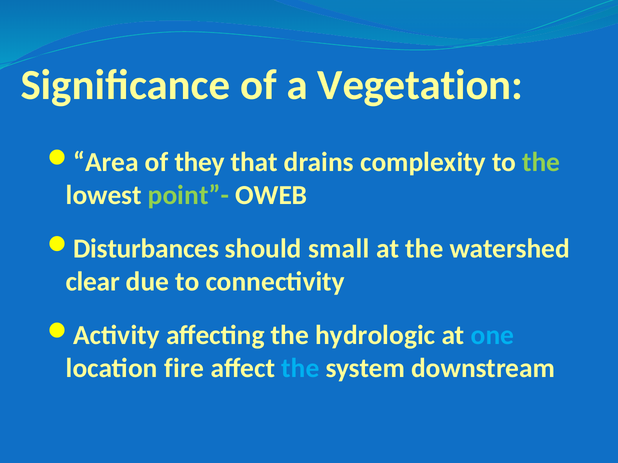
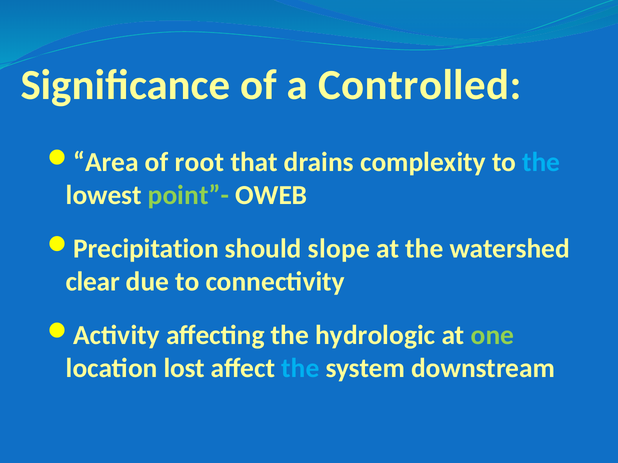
Vegetation: Vegetation -> Controlled
they: they -> root
the at (541, 163) colour: light green -> light blue
Disturbances: Disturbances -> Precipitation
small: small -> slope
one colour: light blue -> light green
fire: fire -> lost
